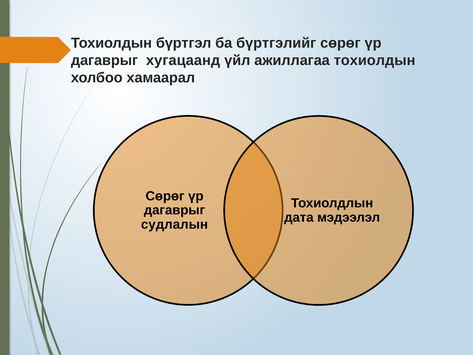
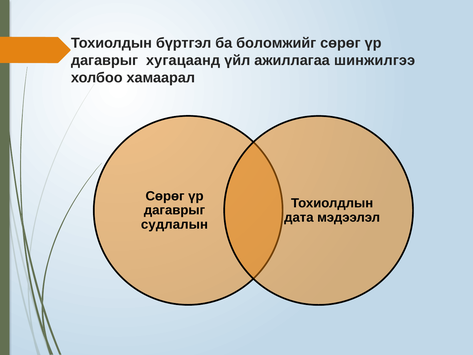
бүртгэлийг: бүртгэлийг -> боломжийг
ажиллагаа тохиолдын: тохиолдын -> шинжилгээ
